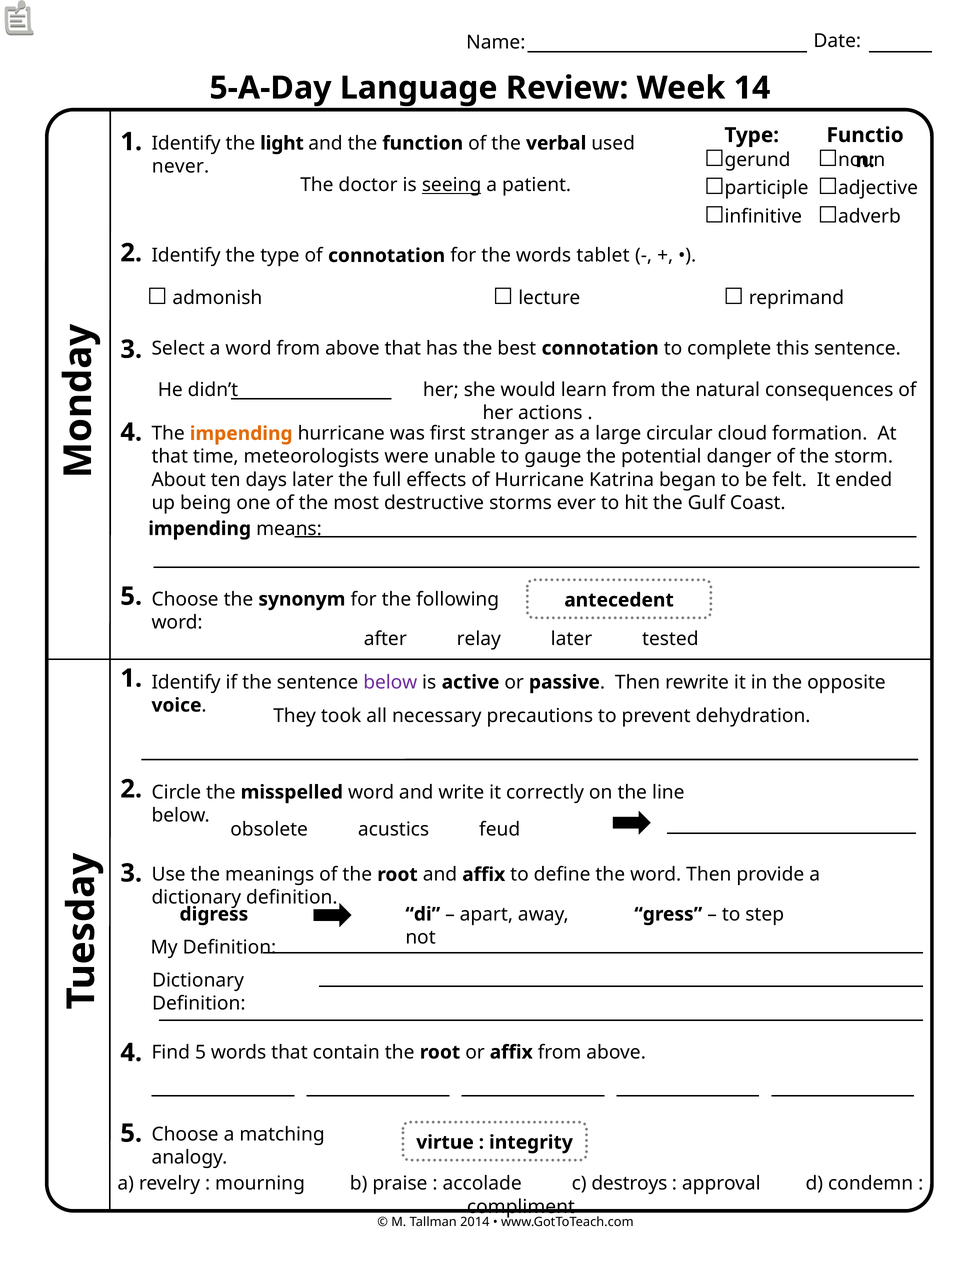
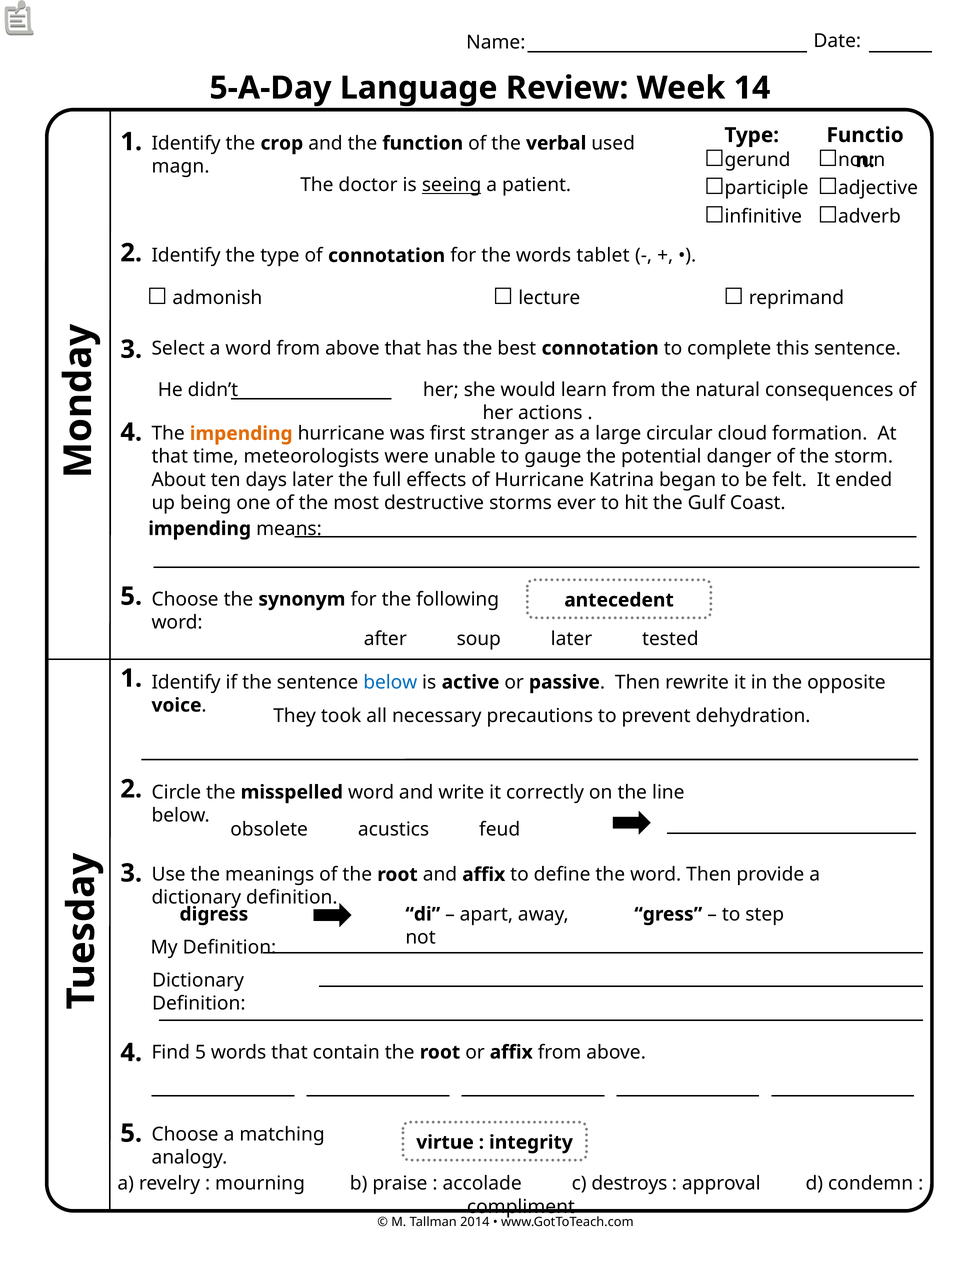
light: light -> crop
never: never -> magn
relay: relay -> soup
below at (390, 682) colour: purple -> blue
